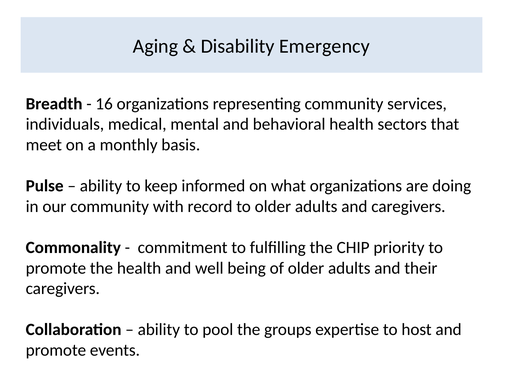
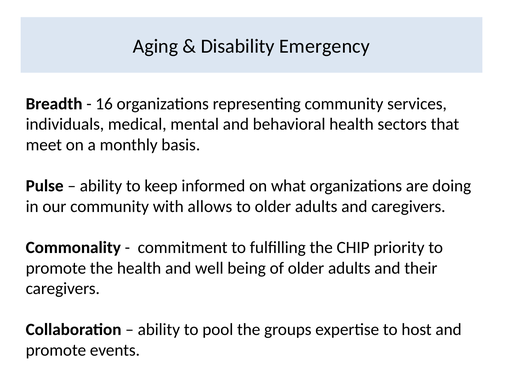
record: record -> allows
